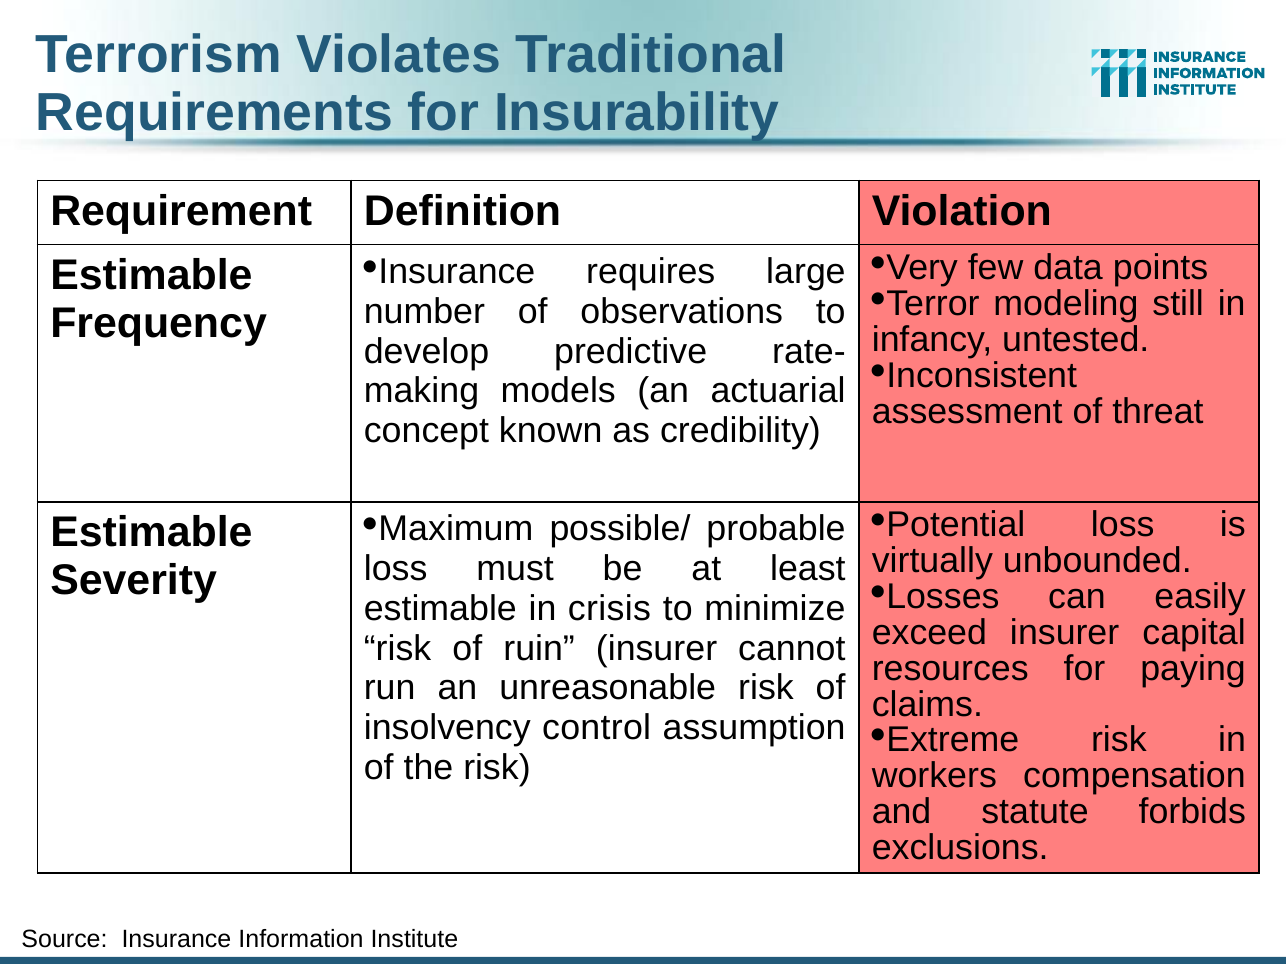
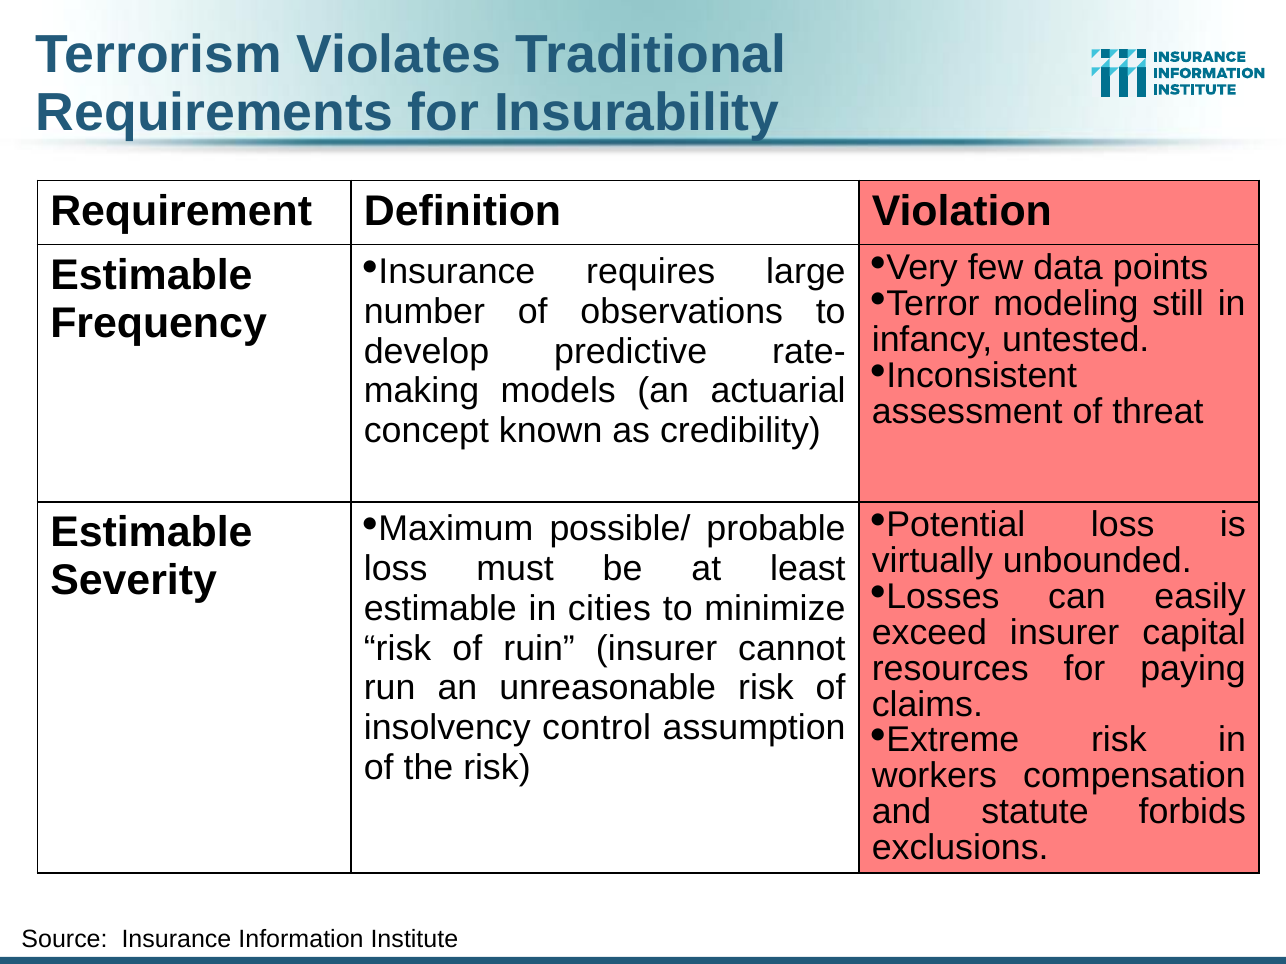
crisis: crisis -> cities
